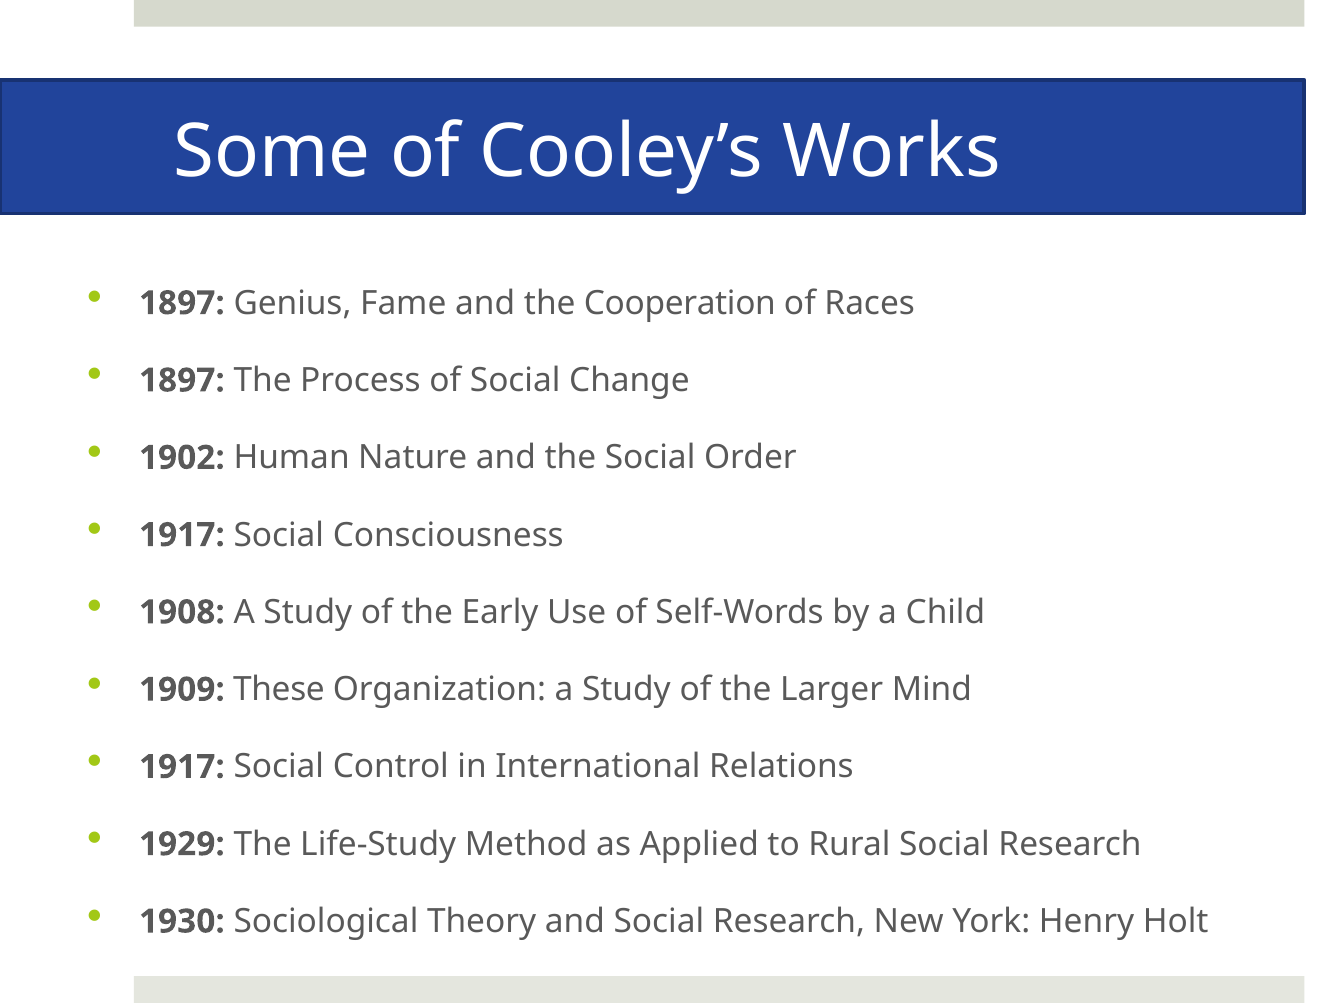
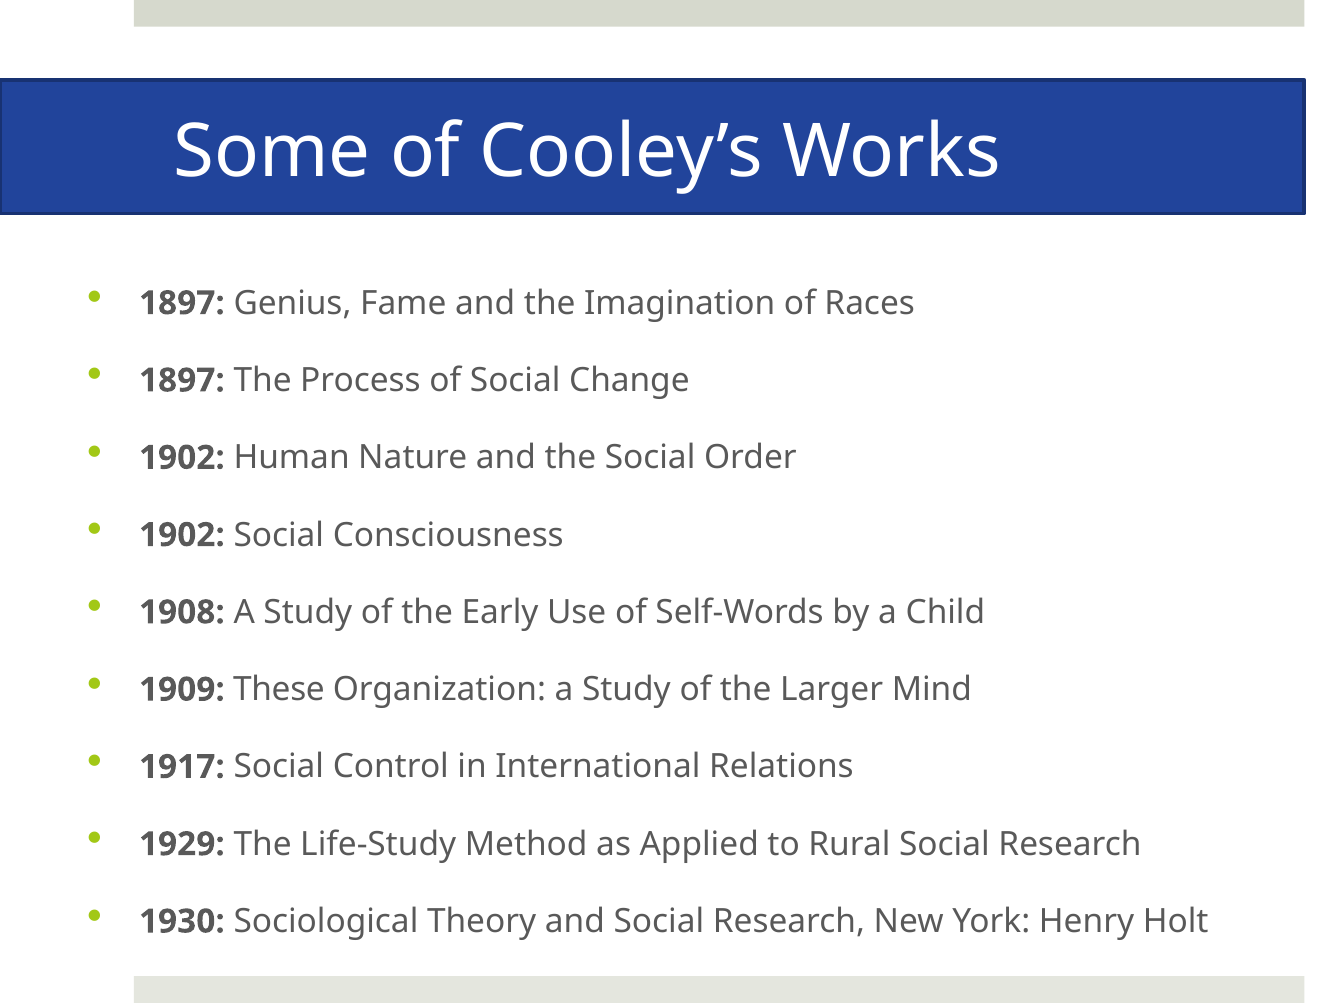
Cooperation: Cooperation -> Imagination
1917 at (182, 535): 1917 -> 1902
